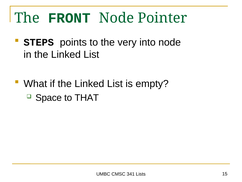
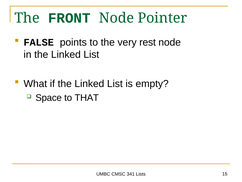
STEPS: STEPS -> FALSE
into: into -> rest
